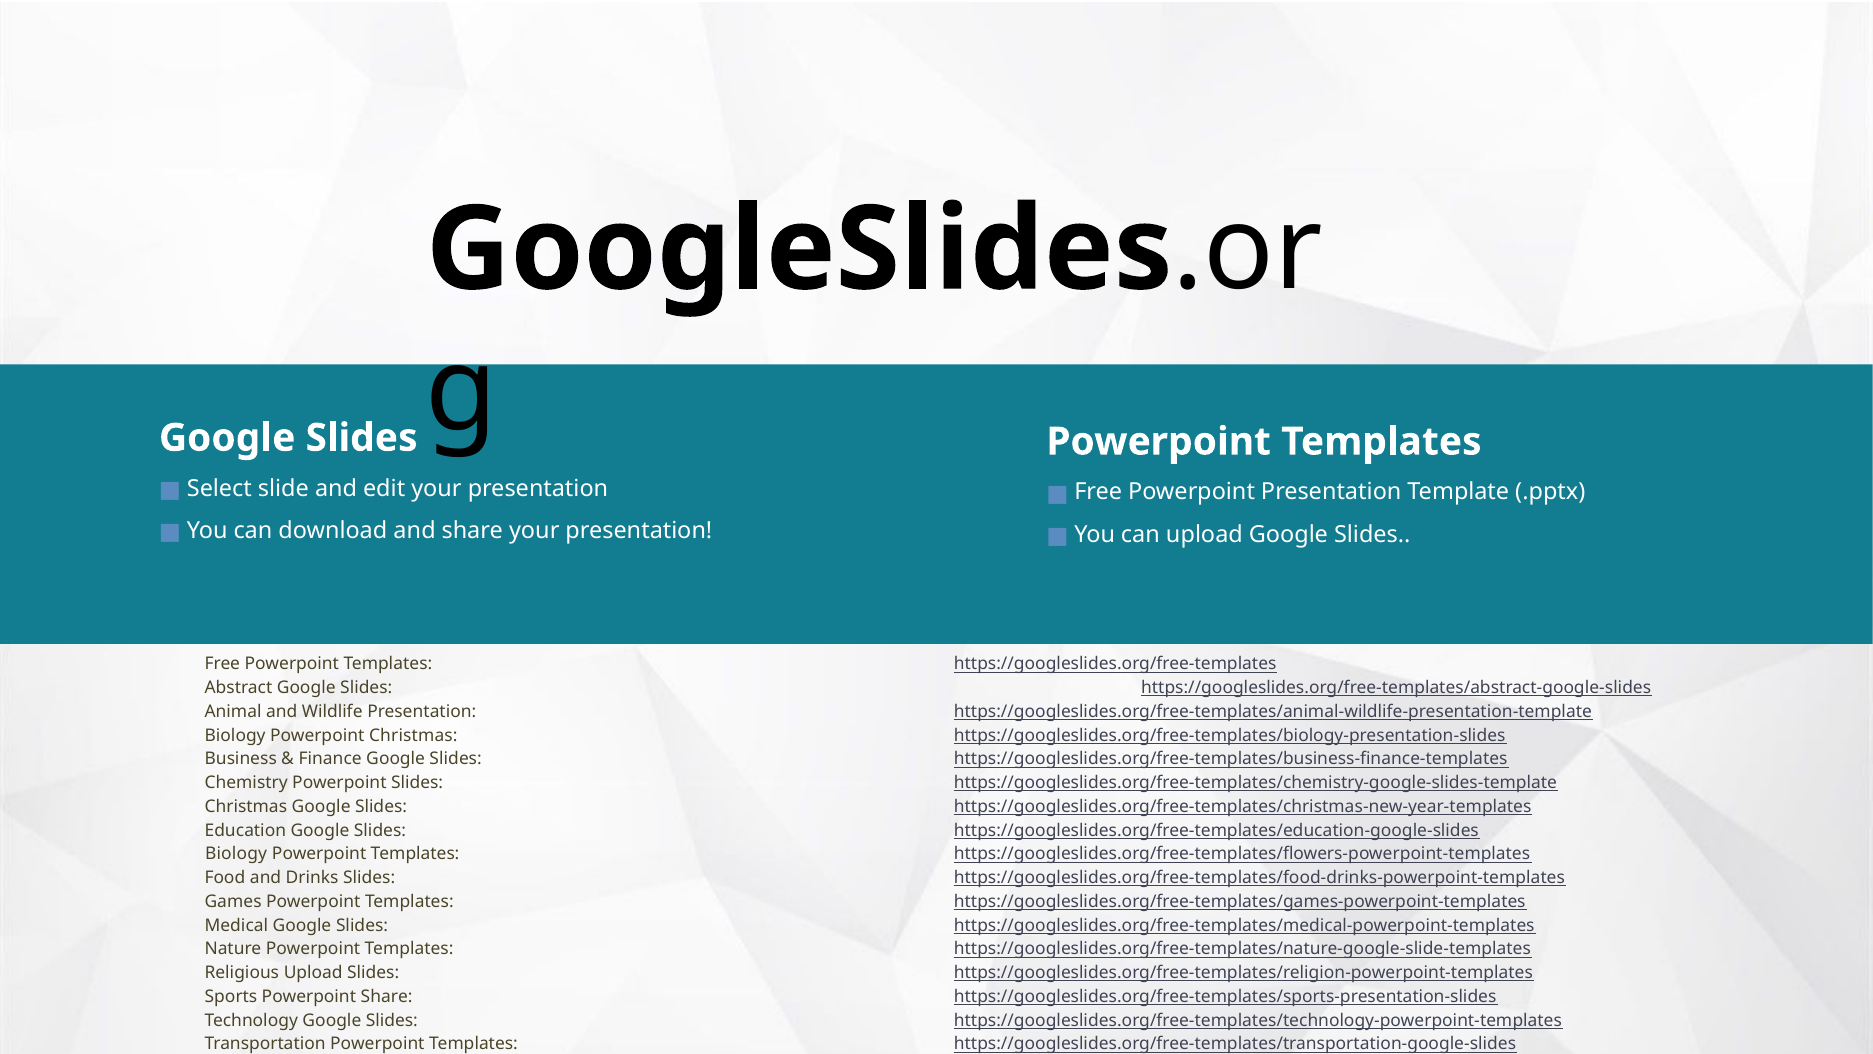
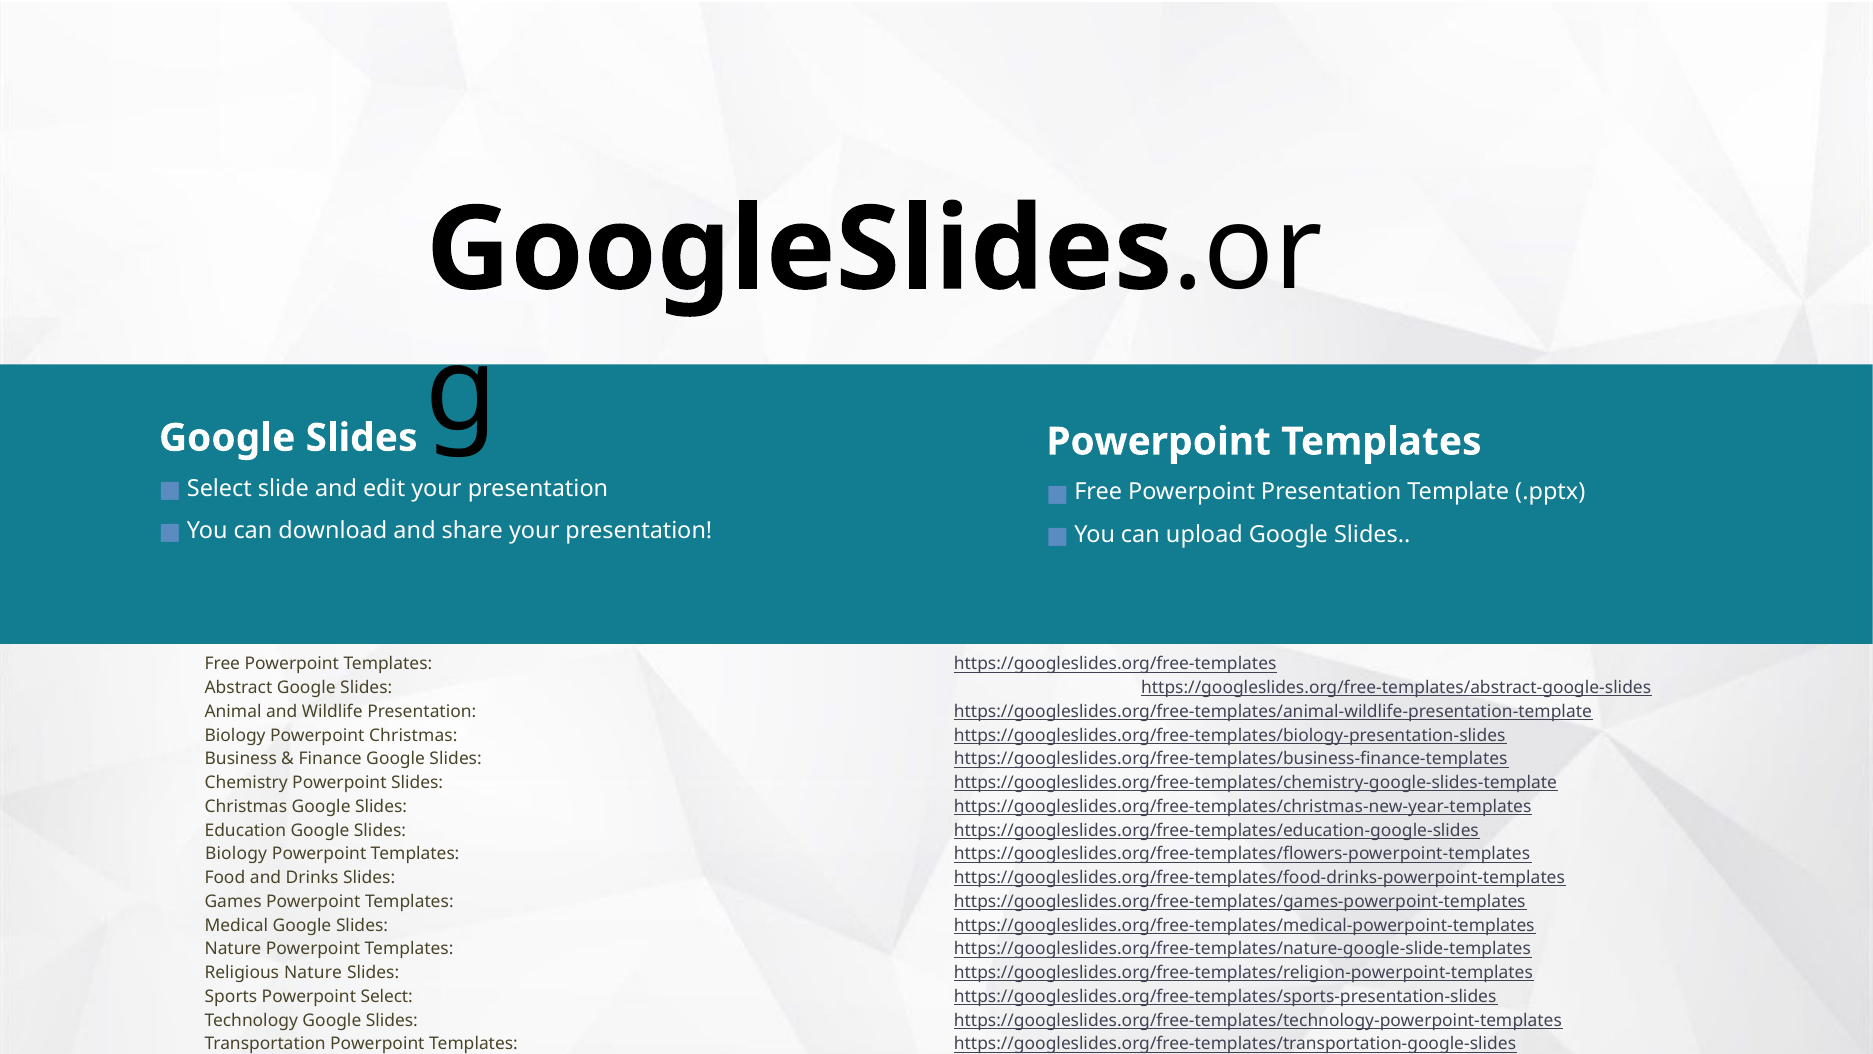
Religious Upload: Upload -> Nature
Powerpoint Share: Share -> Select
